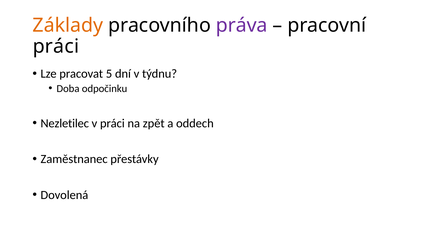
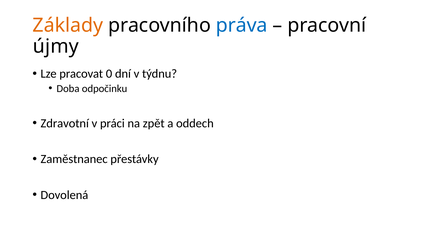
práva colour: purple -> blue
práci at (56, 46): práci -> újmy
5: 5 -> 0
Nezletilec: Nezletilec -> Zdravotní
